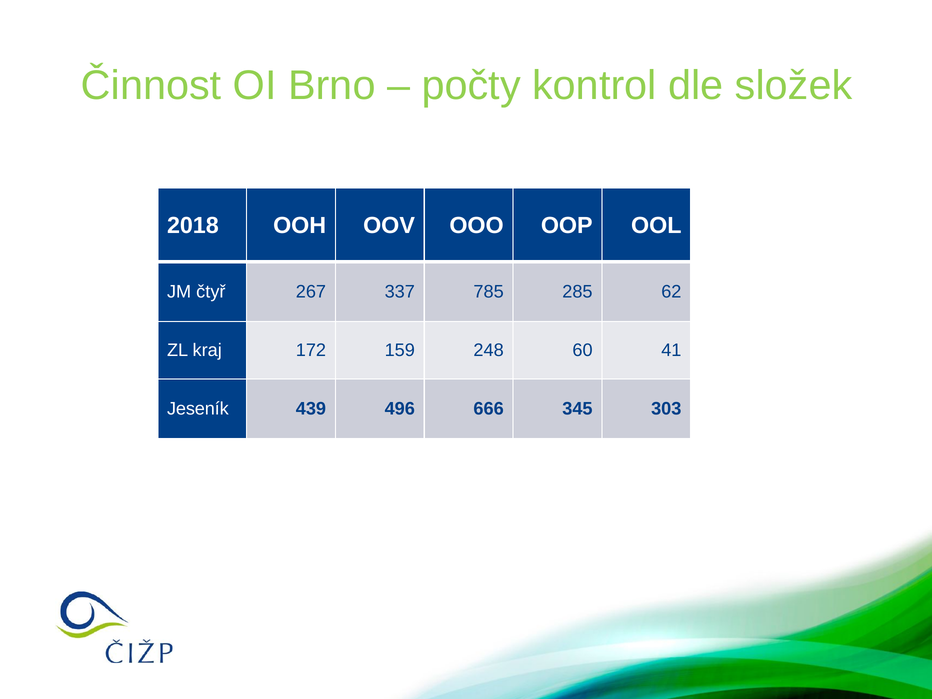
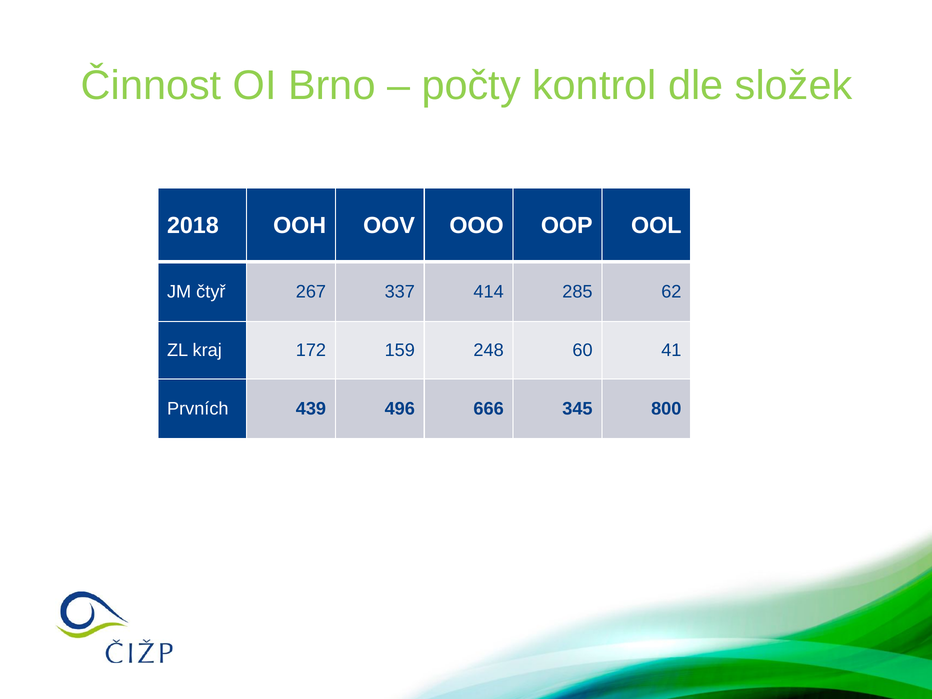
785: 785 -> 414
Jeseník: Jeseník -> Prvních
303: 303 -> 800
